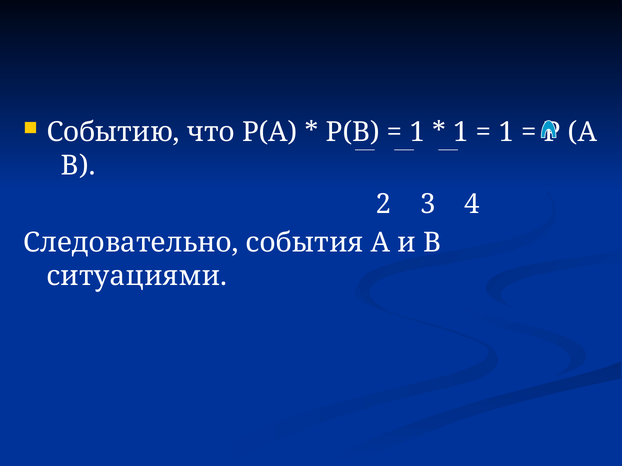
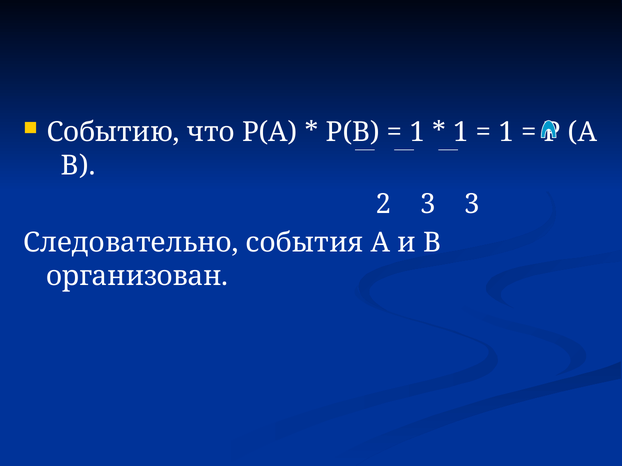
3 4: 4 -> 3
ситуациями: ситуациями -> организован
